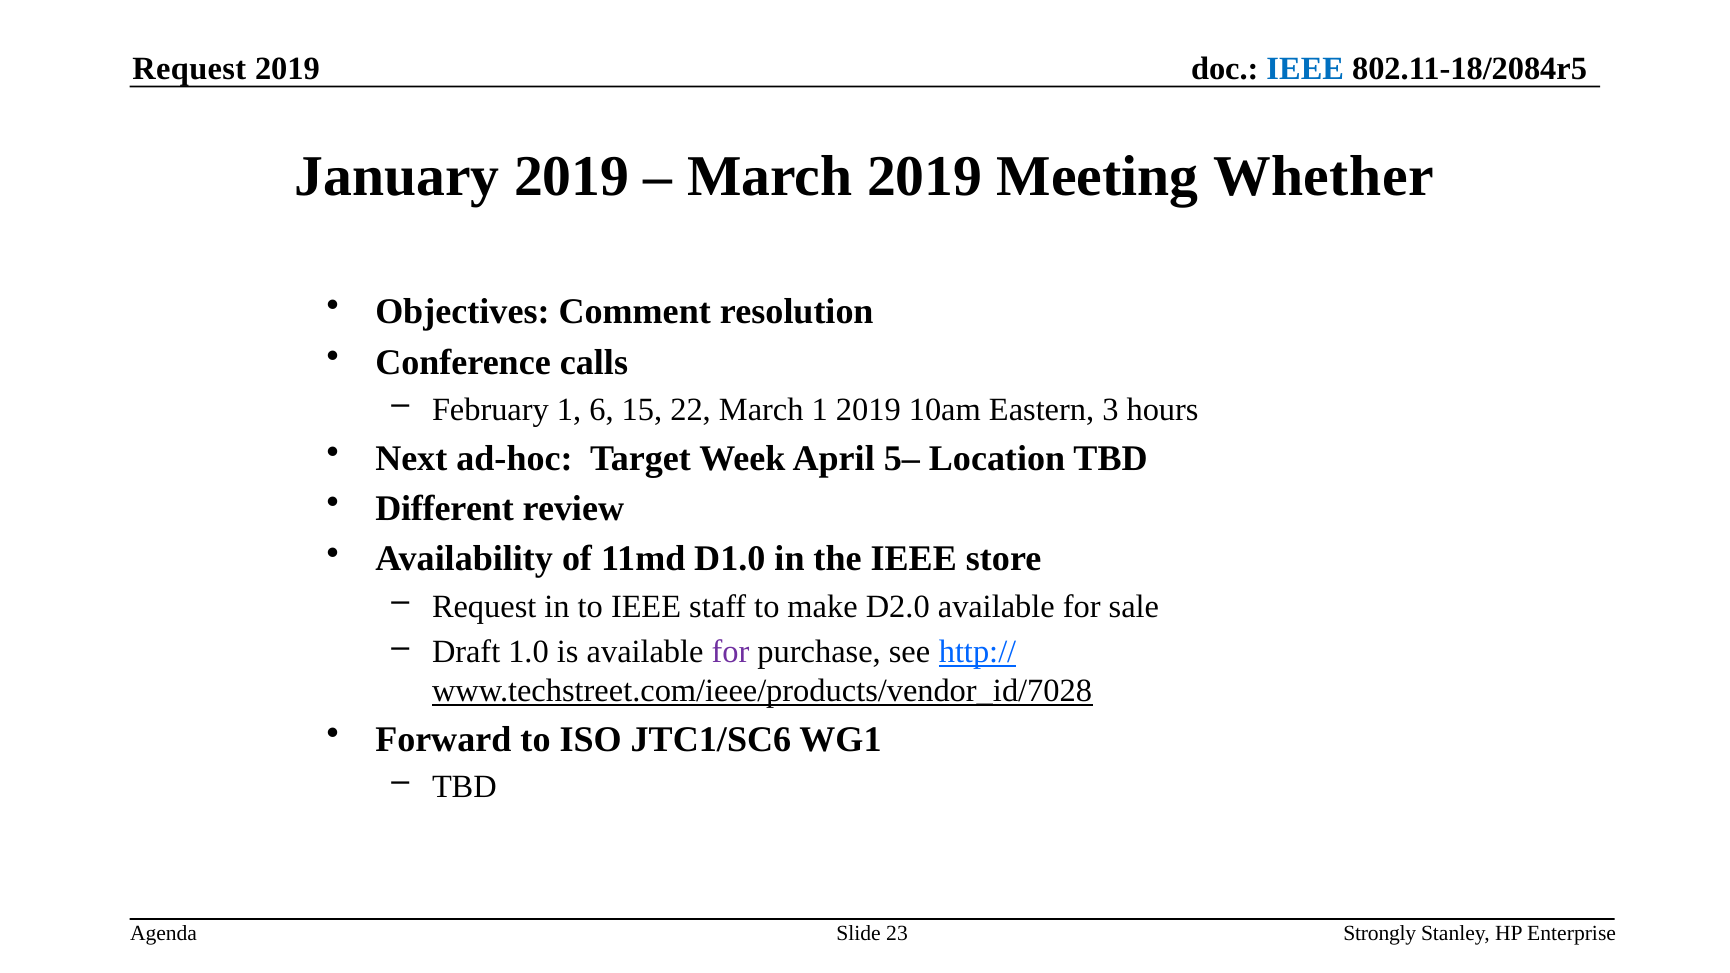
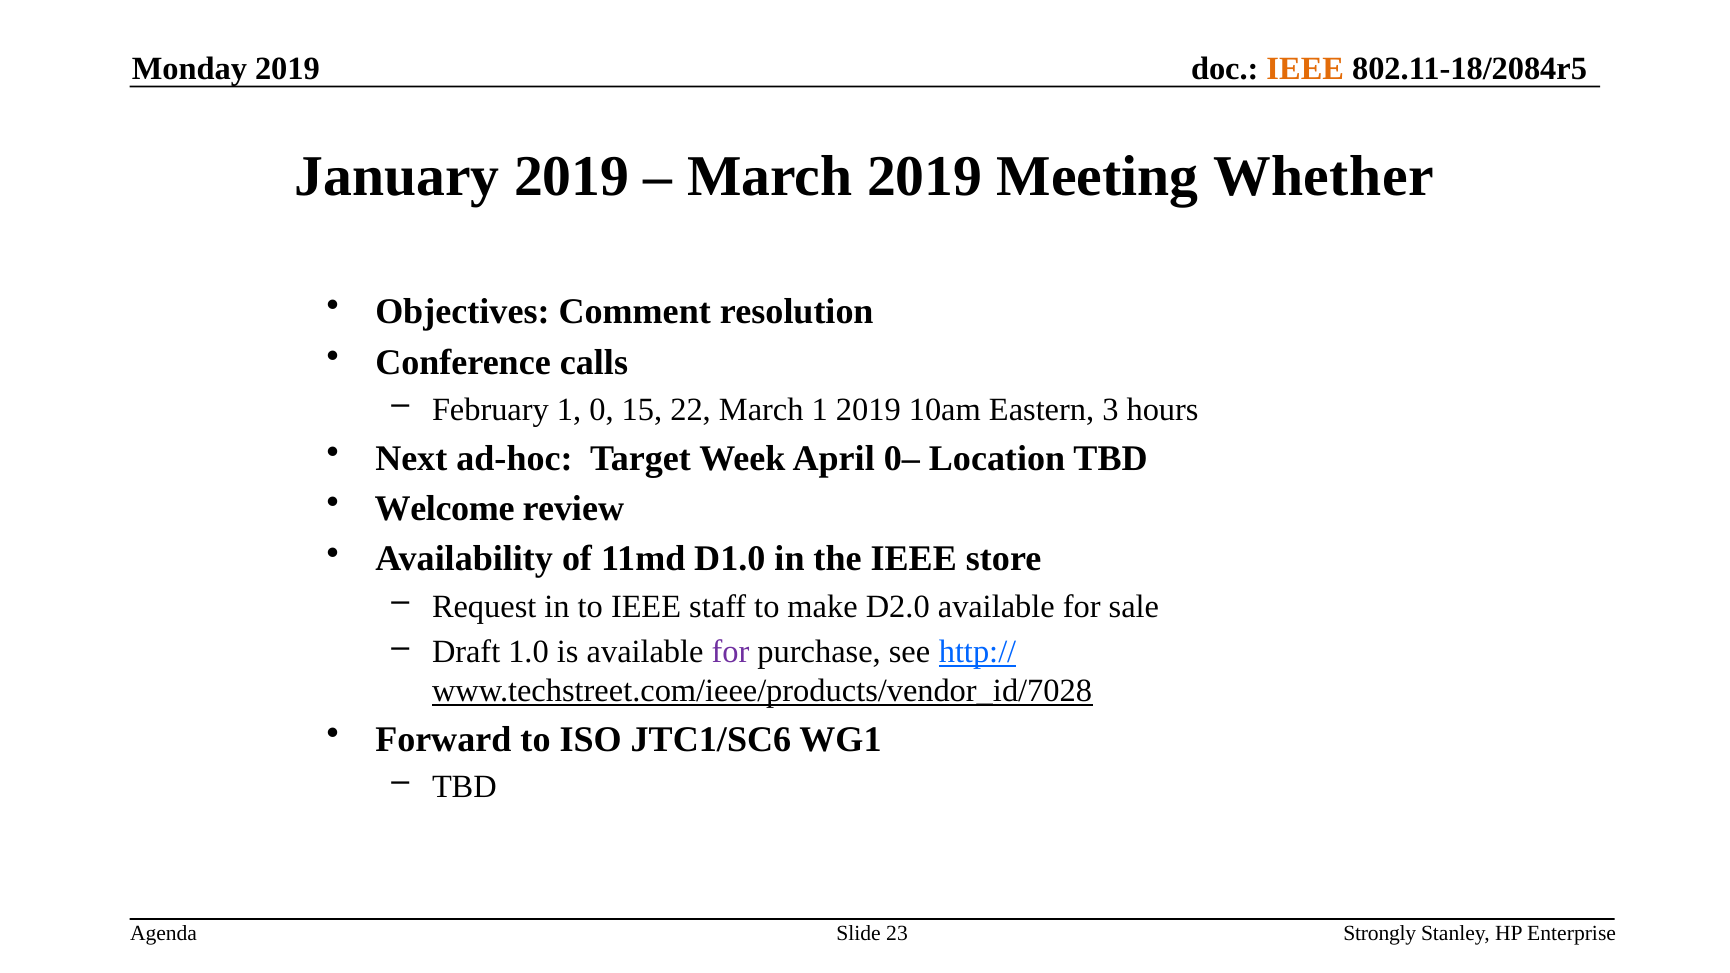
Request at (189, 69): Request -> Monday
IEEE at (1305, 69) colour: blue -> orange
6: 6 -> 0
5–: 5– -> 0–
Different: Different -> Welcome
